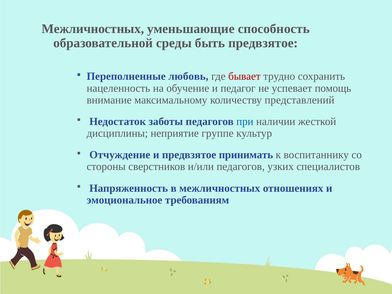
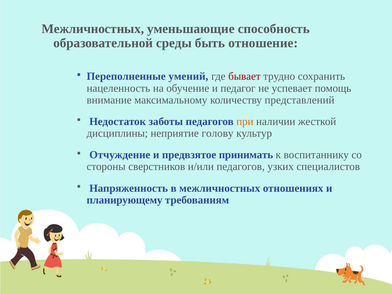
быть предвзятое: предвзятое -> отношение
любовь: любовь -> умений
при colour: blue -> orange
группе: группе -> голову
эмоциональное: эмоциональное -> планирующему
